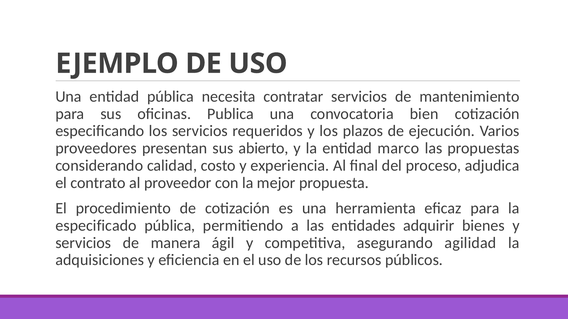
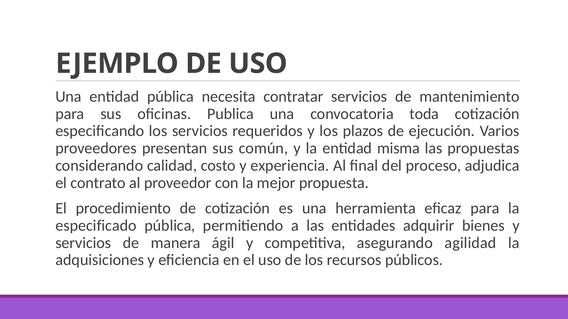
bien: bien -> toda
abierto: abierto -> común
marco: marco -> misma
